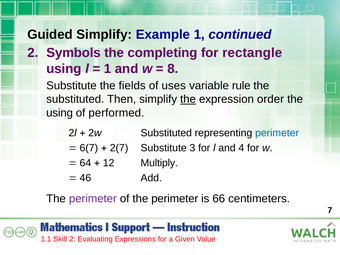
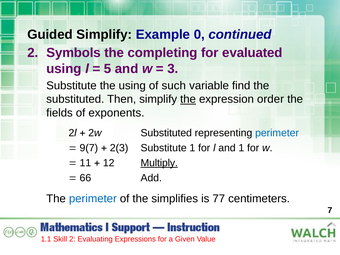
Example 1: 1 -> 0
rectangle: rectangle -> evaluated
1 at (108, 69): 1 -> 5
8: 8 -> 3
the fields: fields -> using
uses: uses -> such
rule: rule -> find
using at (60, 113): using -> fields
performed: performed -> exponents
6(7: 6(7 -> 9(7
2(7: 2(7 -> 2(3
Substitute 3: 3 -> 1
and 4: 4 -> 1
64: 64 -> 11
Multiply underline: none -> present
46: 46 -> 66
perimeter at (93, 199) colour: purple -> blue
of the perimeter: perimeter -> simplifies
66: 66 -> 77
